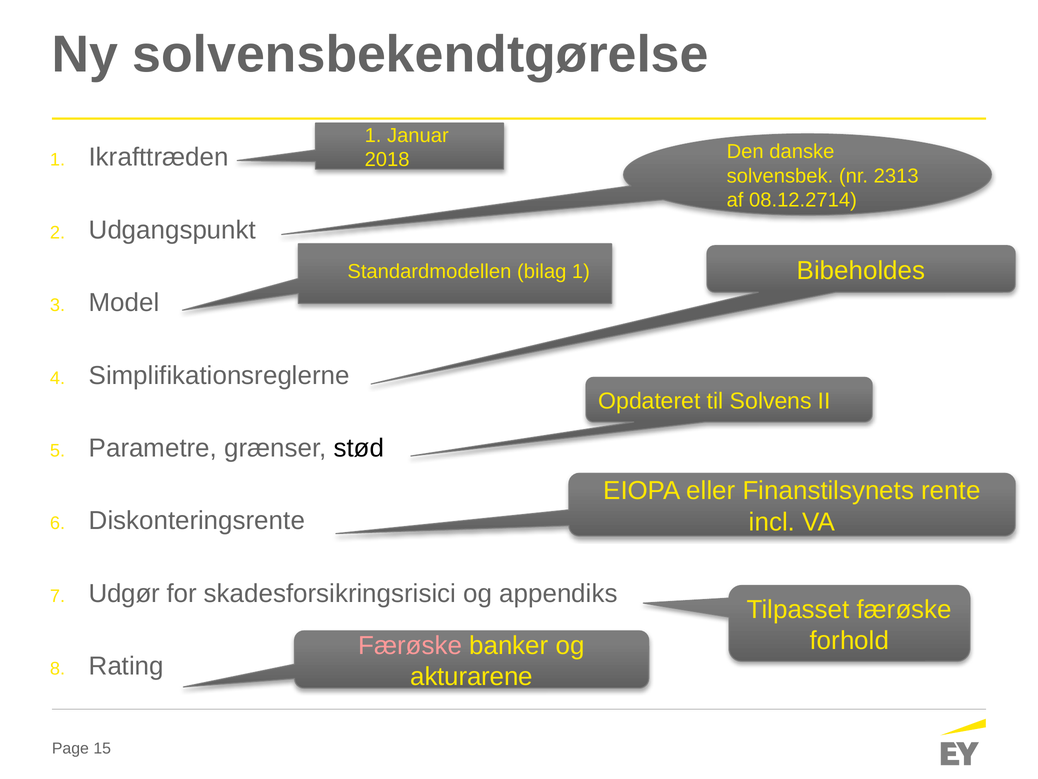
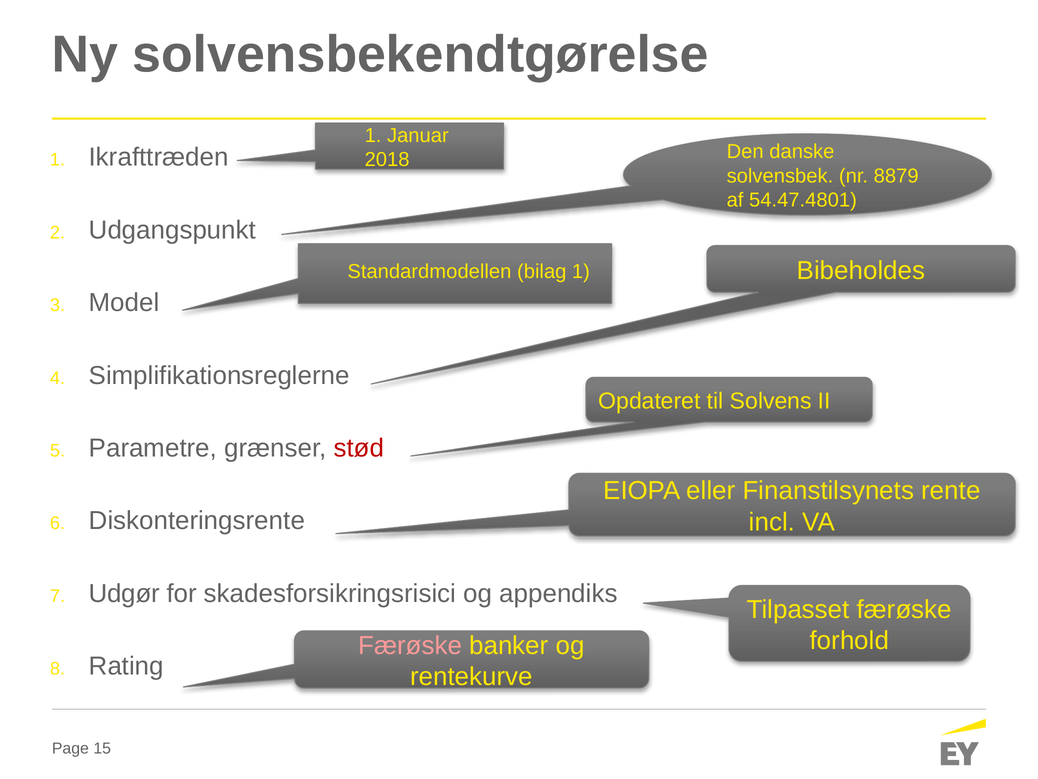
2313: 2313 -> 8879
08.12.2714: 08.12.2714 -> 54.47.4801
stød colour: black -> red
akturarene: akturarene -> rentekurve
